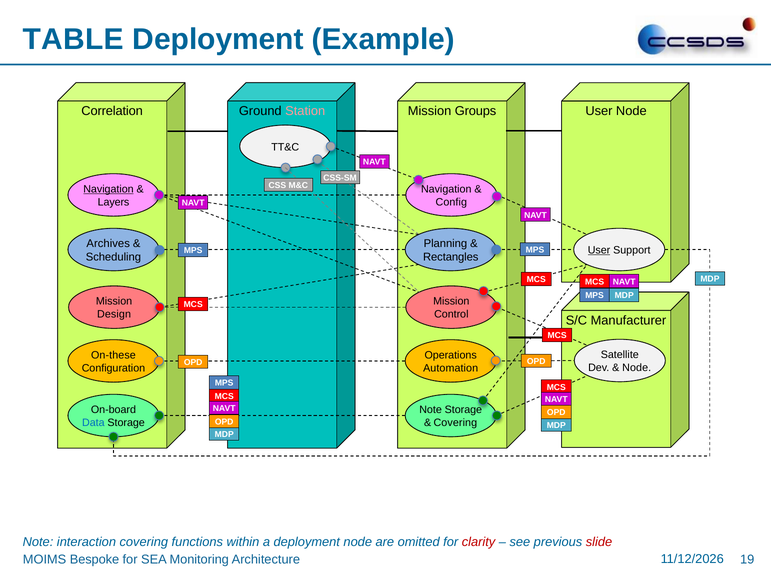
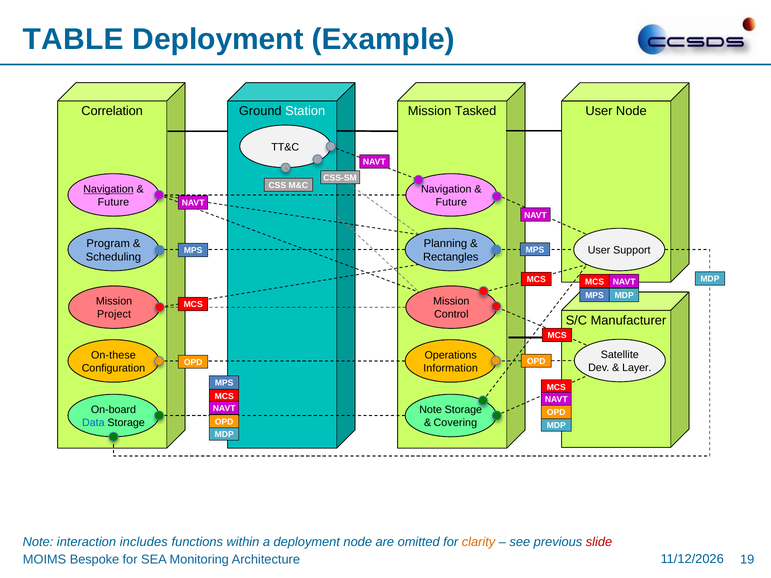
Station colour: pink -> white
Groups: Groups -> Tasked
Layers at (114, 202): Layers -> Future
Config at (451, 202): Config -> Future
Archives: Archives -> Program
User at (599, 250) underline: present -> none
Design: Design -> Project
Node at (637, 368): Node -> Layer
Automation: Automation -> Information
interaction covering: covering -> includes
clarity colour: red -> orange
